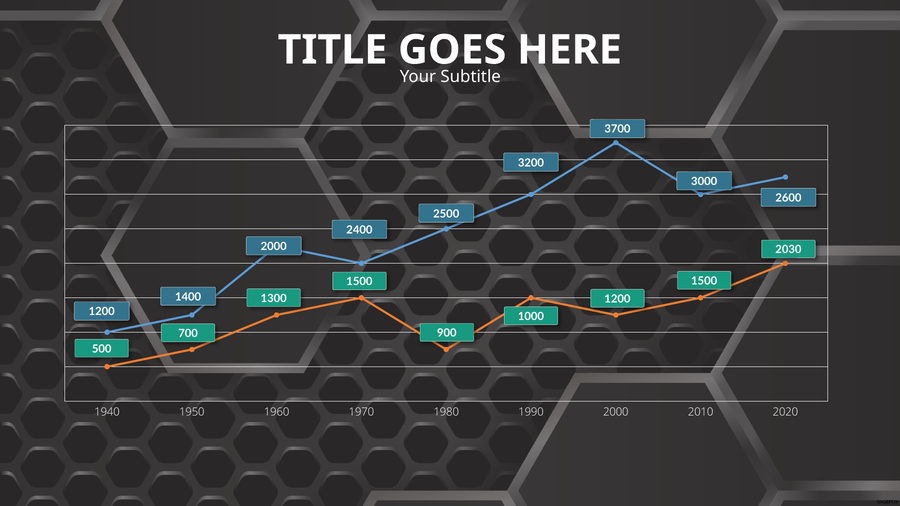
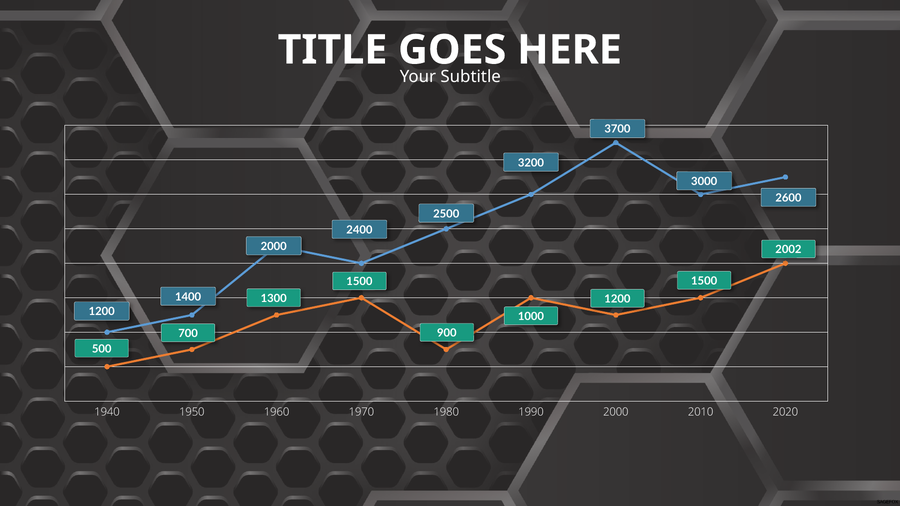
2030: 2030 -> 2002
